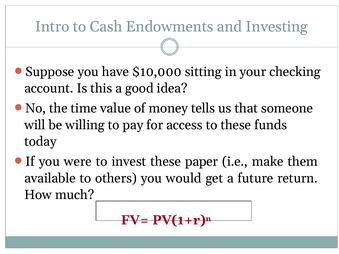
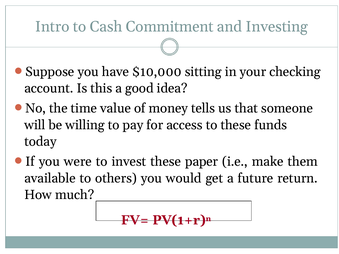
Endowments: Endowments -> Commitment
